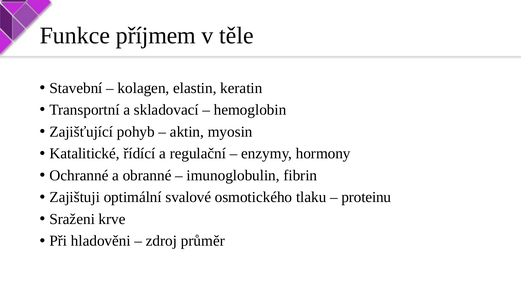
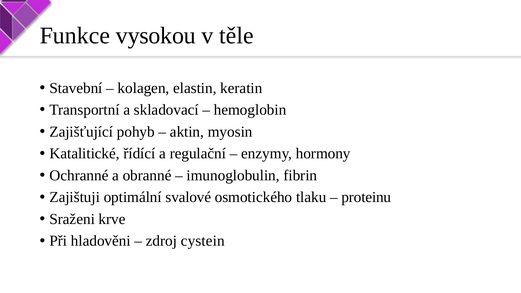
příjmem: příjmem -> vysokou
průměr: průměr -> cystein
